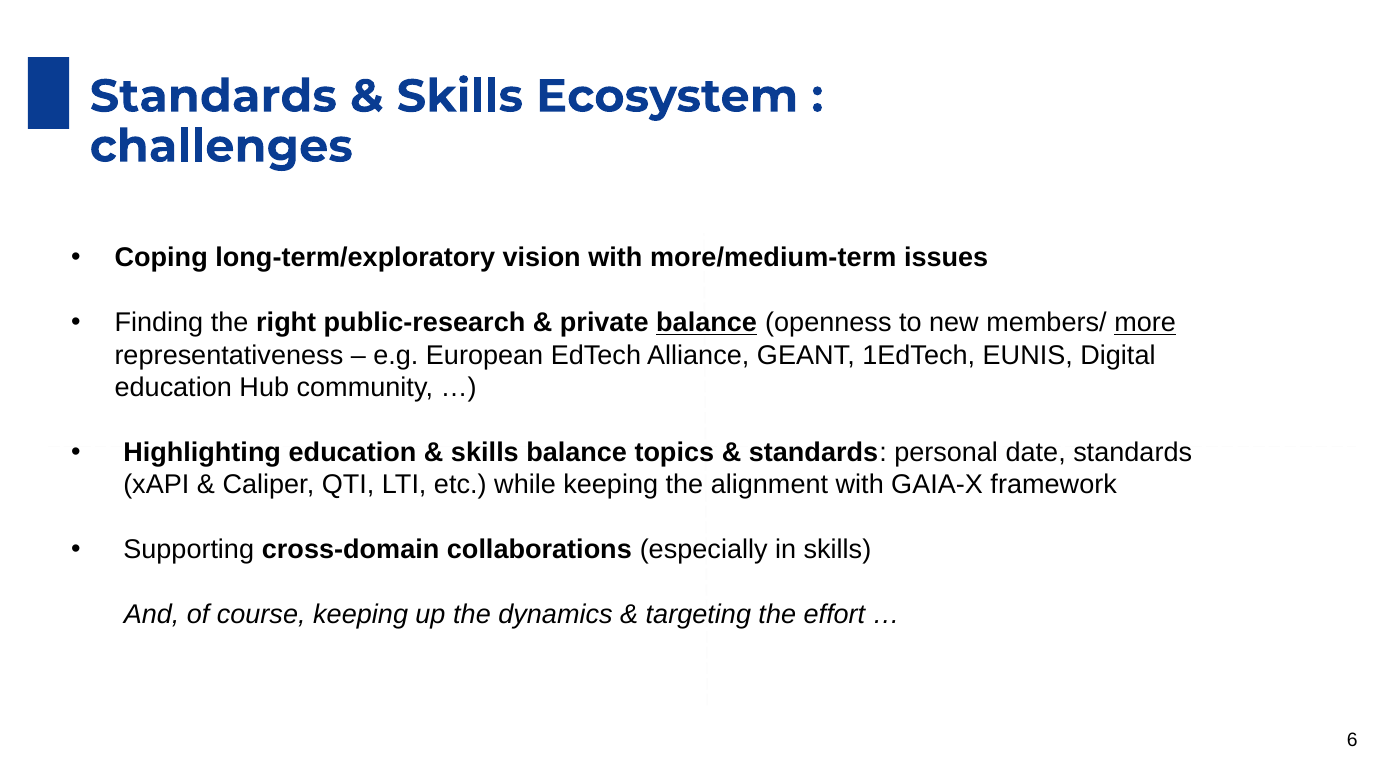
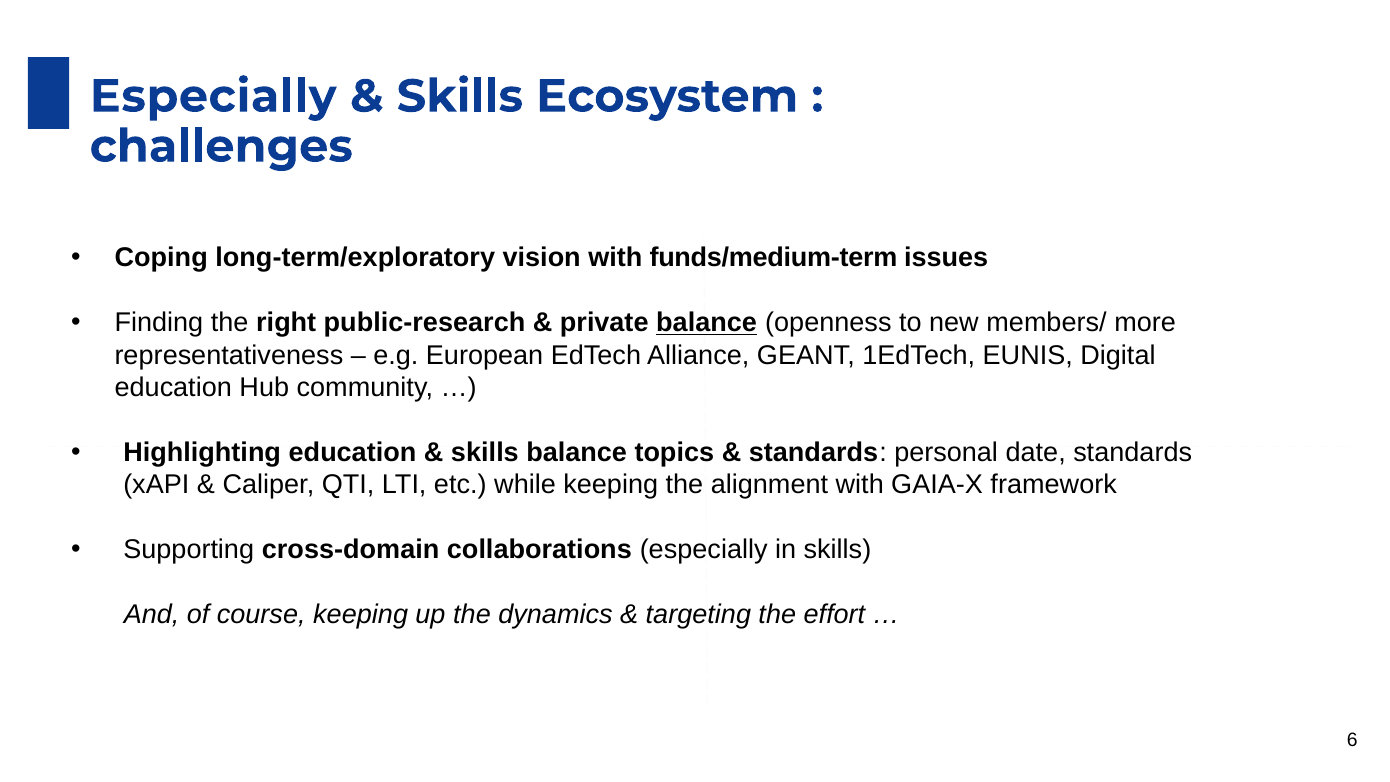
Standards at (213, 96): Standards -> Especially
more/medium-term: more/medium-term -> funds/medium-term
more underline: present -> none
